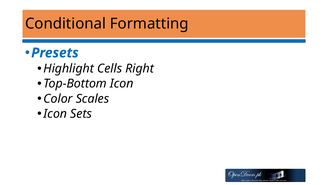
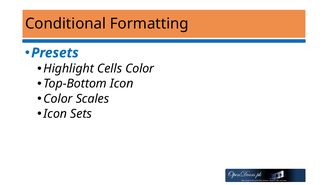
Cells Right: Right -> Color
